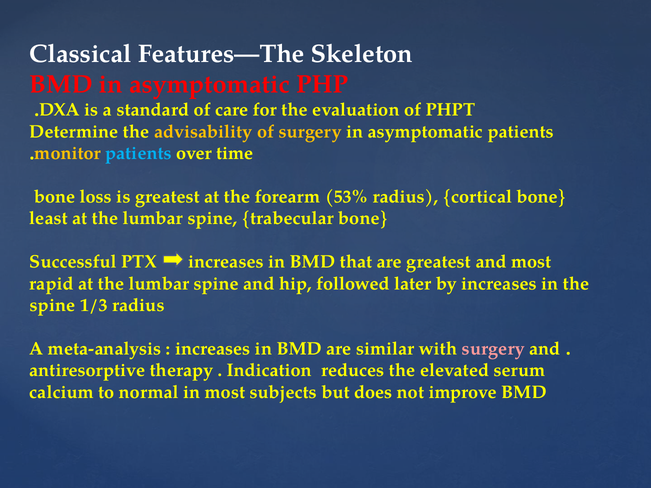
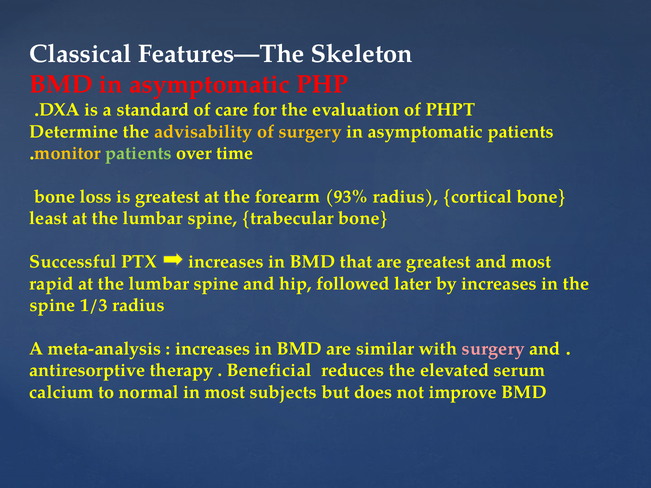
patients at (139, 153) colour: light blue -> light green
53%: 53% -> 93%
Indication: Indication -> Beneficial
